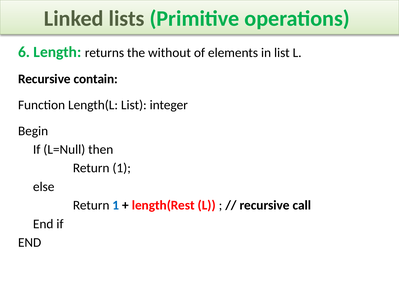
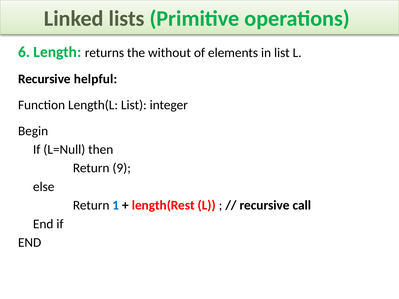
contain: contain -> helpful
1 at (122, 168): 1 -> 9
